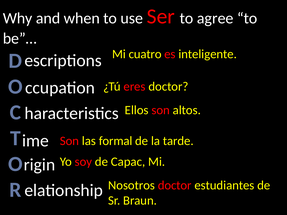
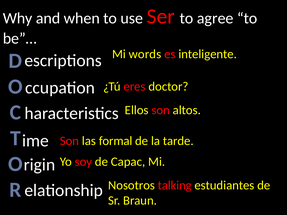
cuatro: cuatro -> words
Nosotros doctor: doctor -> talking
